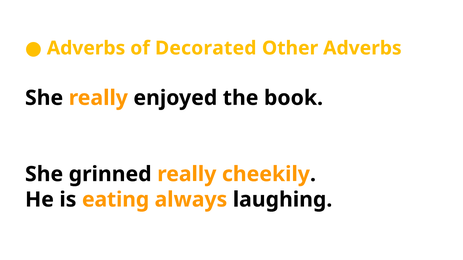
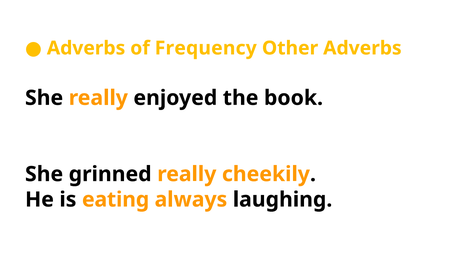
Decorated: Decorated -> Frequency
